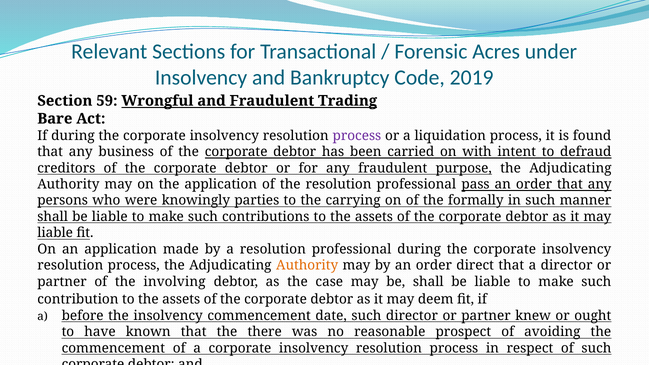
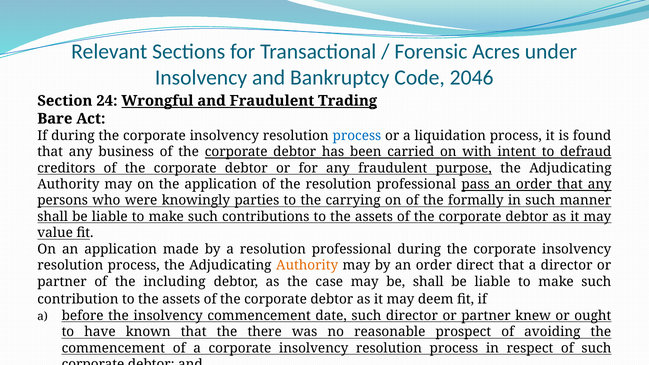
2019: 2019 -> 2046
59: 59 -> 24
process at (357, 136) colour: purple -> blue
liable at (55, 233): liable -> value
involving: involving -> including
